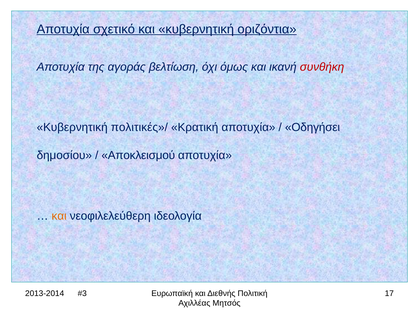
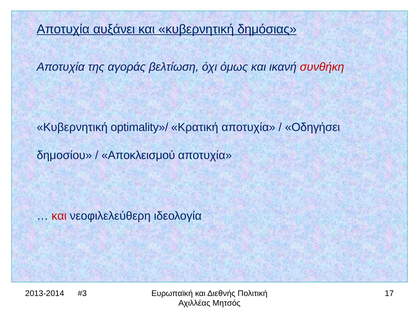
σχετικό: σχετικό -> αυξάνει
οριζόντια: οριζόντια -> δημόσιας
πολιτικές»/: πολιτικές»/ -> optimality»/
και at (59, 216) colour: orange -> red
